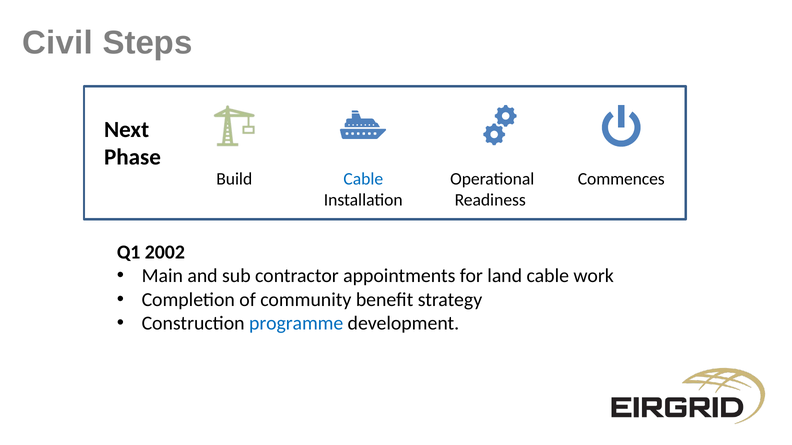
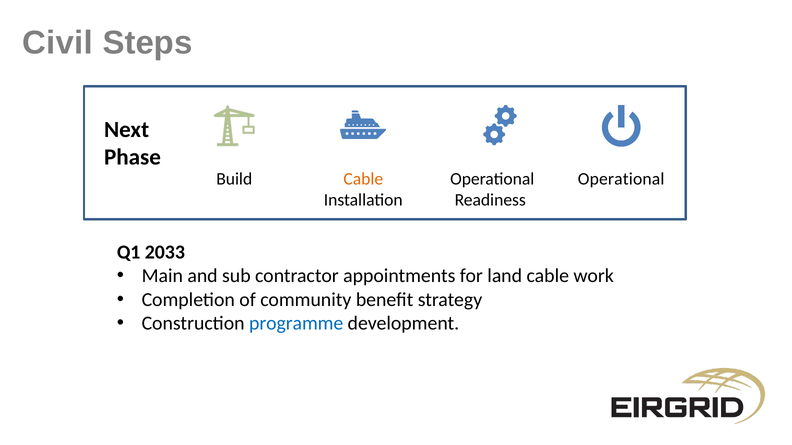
Cable at (363, 179) colour: blue -> orange
Commences at (621, 179): Commences -> Operational
2002: 2002 -> 2033
